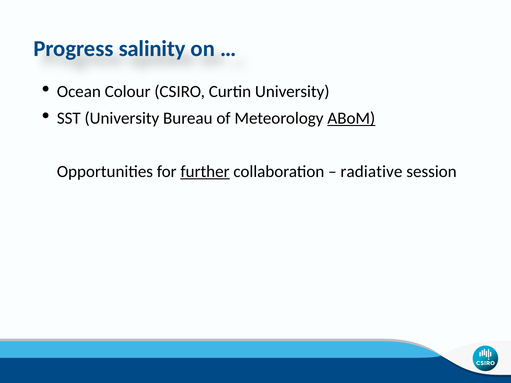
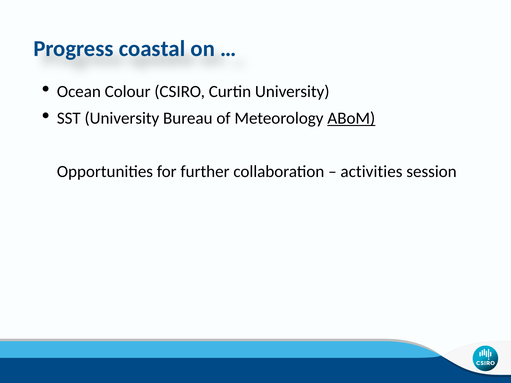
salinity: salinity -> coastal
further underline: present -> none
radiative: radiative -> activities
